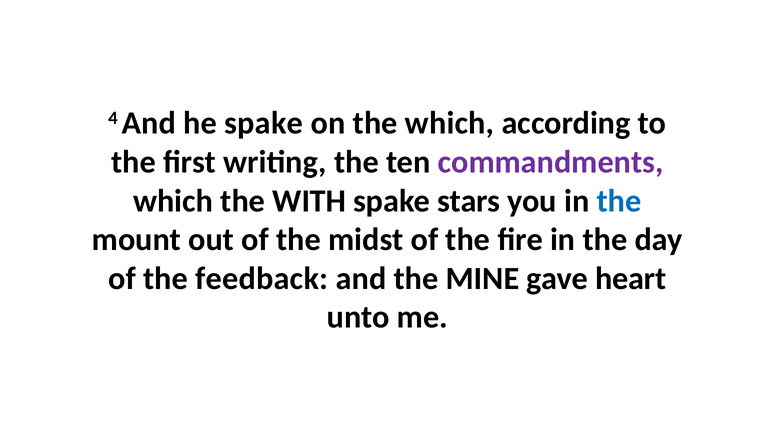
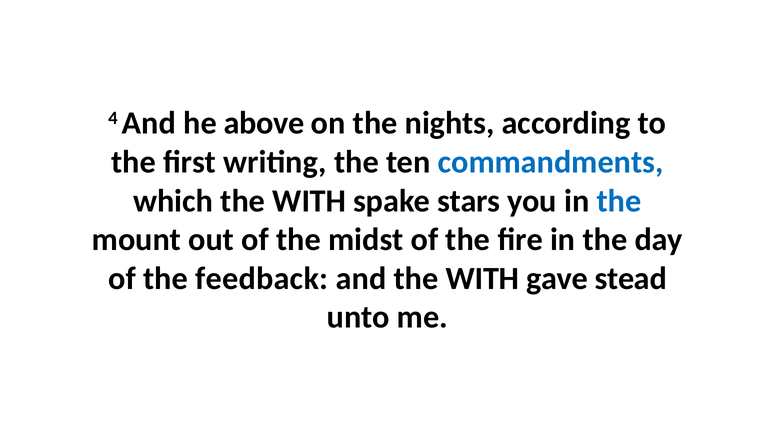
he spake: spake -> above
the which: which -> nights
commandments colour: purple -> blue
and the MINE: MINE -> WITH
heart: heart -> stead
